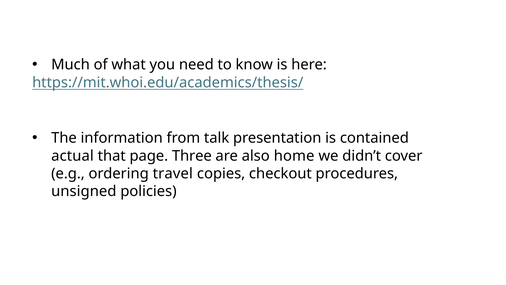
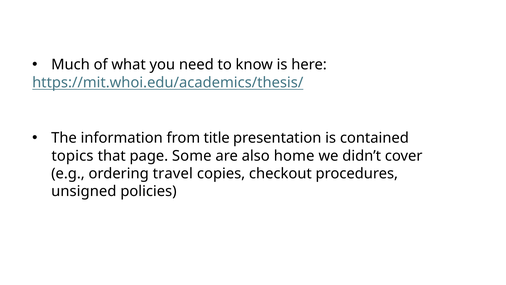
talk: talk -> title
actual: actual -> topics
Three: Three -> Some
